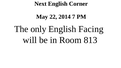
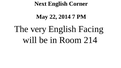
only: only -> very
813: 813 -> 214
